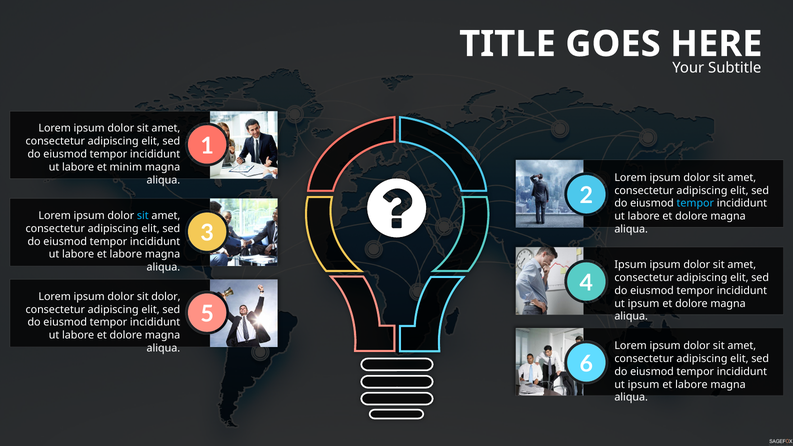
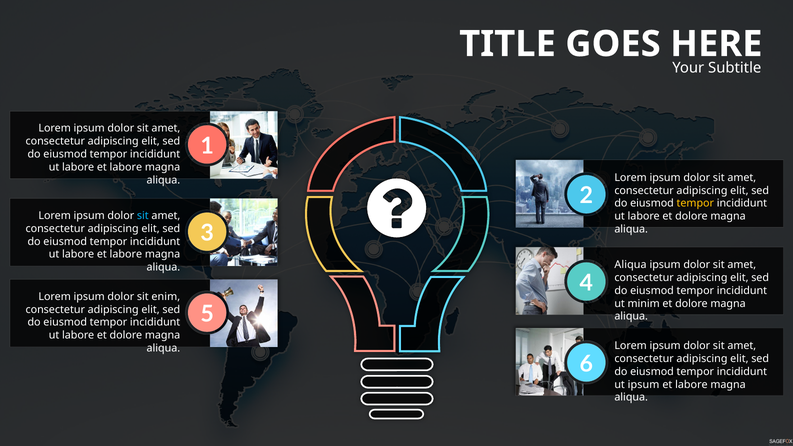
minim at (126, 167): minim -> labore
tempor at (695, 203) colour: light blue -> yellow
Ipsum at (631, 265): Ipsum -> Aliqua
sit dolor: dolor -> enim
ipsum at (644, 304): ipsum -> minim
